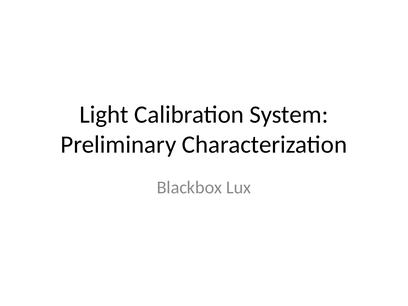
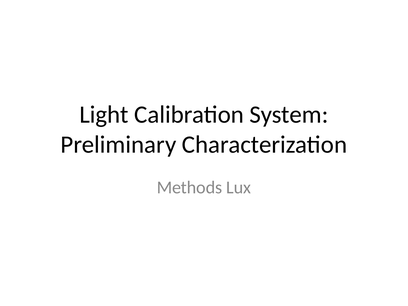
Blackbox: Blackbox -> Methods
